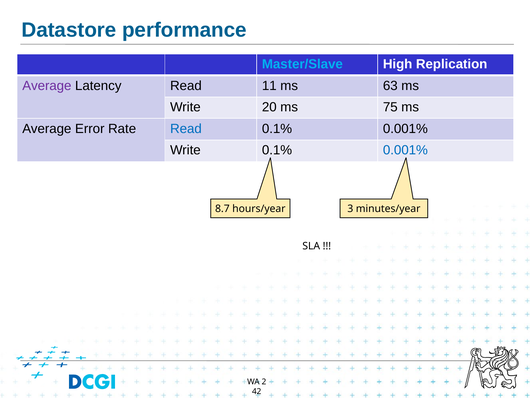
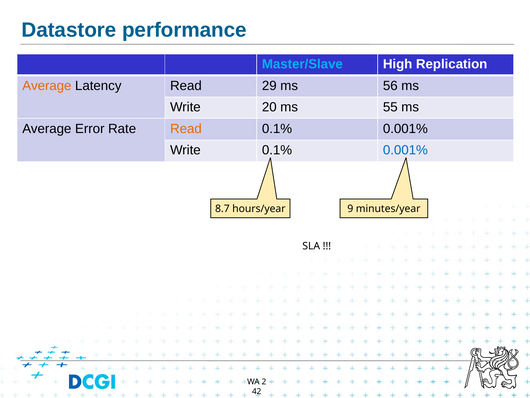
Average at (47, 86) colour: purple -> orange
11: 11 -> 29
63: 63 -> 56
75: 75 -> 55
Read at (186, 129) colour: blue -> orange
3: 3 -> 9
